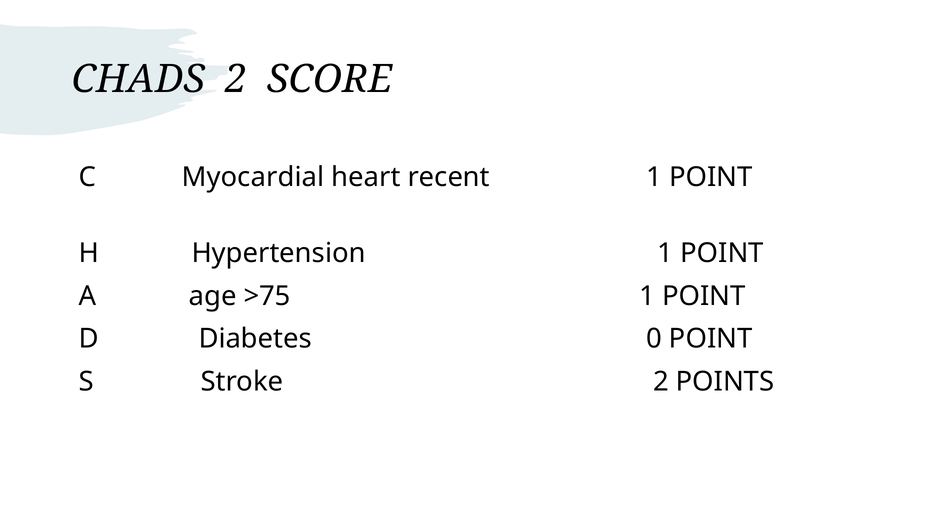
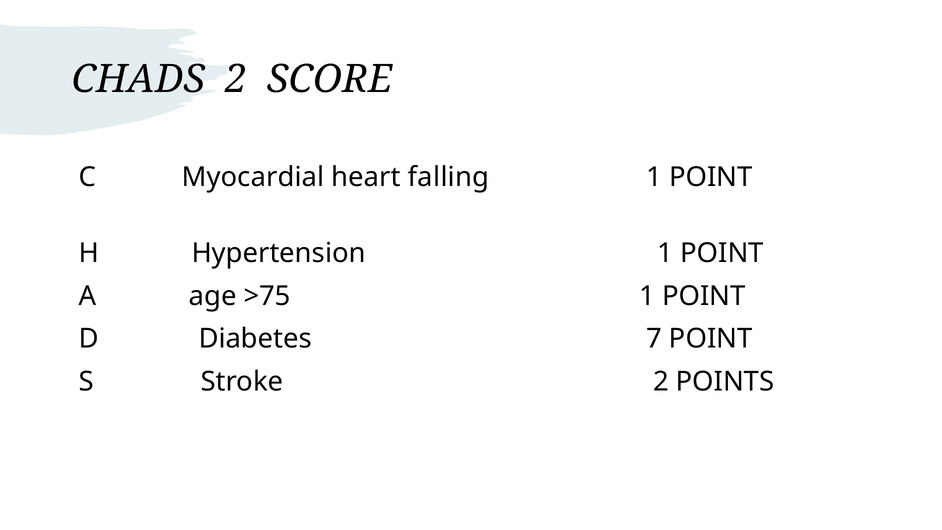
recent: recent -> falling
0: 0 -> 7
